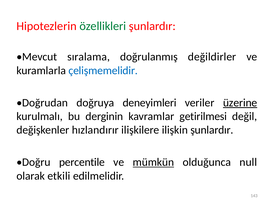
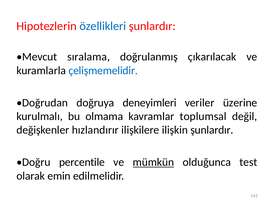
özellikleri colour: green -> blue
değildirler: değildirler -> çıkarılacak
üzerine underline: present -> none
derginin: derginin -> olmama
getirilmesi: getirilmesi -> toplumsal
null: null -> test
etkili: etkili -> emin
